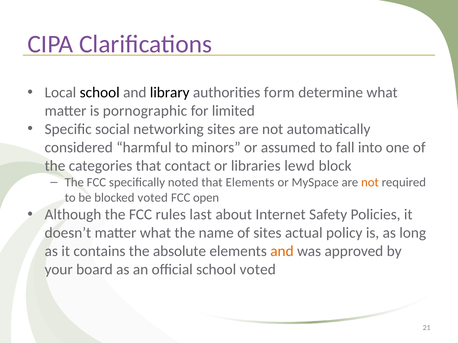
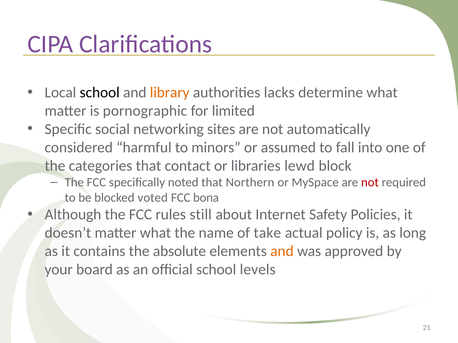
library colour: black -> orange
form: form -> lacks
that Elements: Elements -> Northern
not at (370, 183) colour: orange -> red
open: open -> bona
last: last -> still
of sites: sites -> take
school voted: voted -> levels
